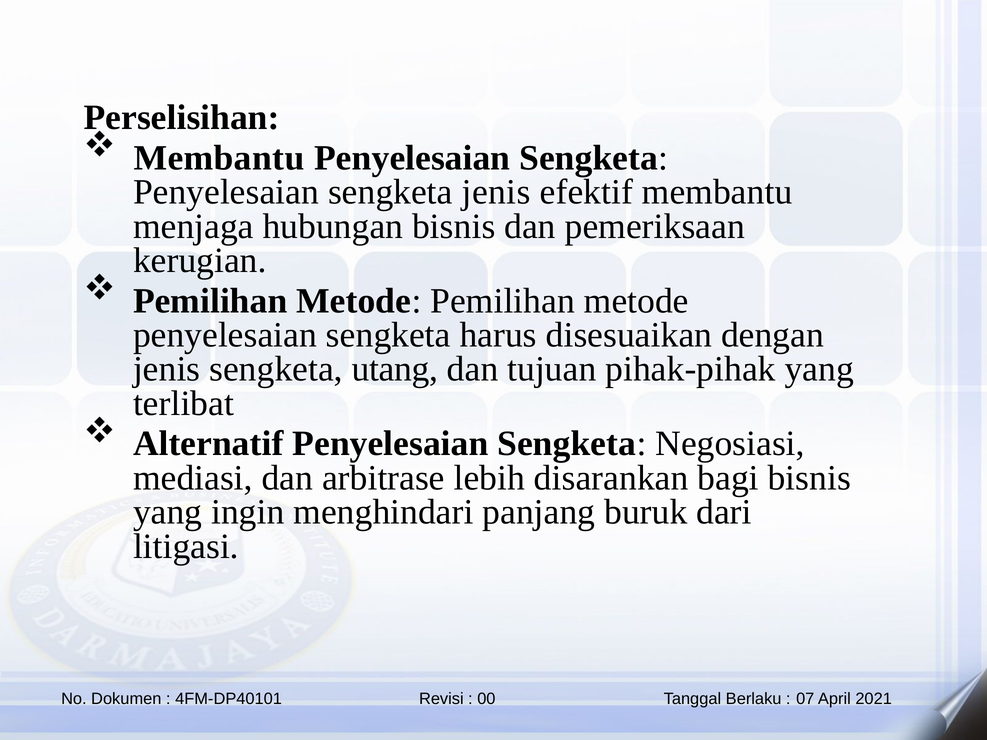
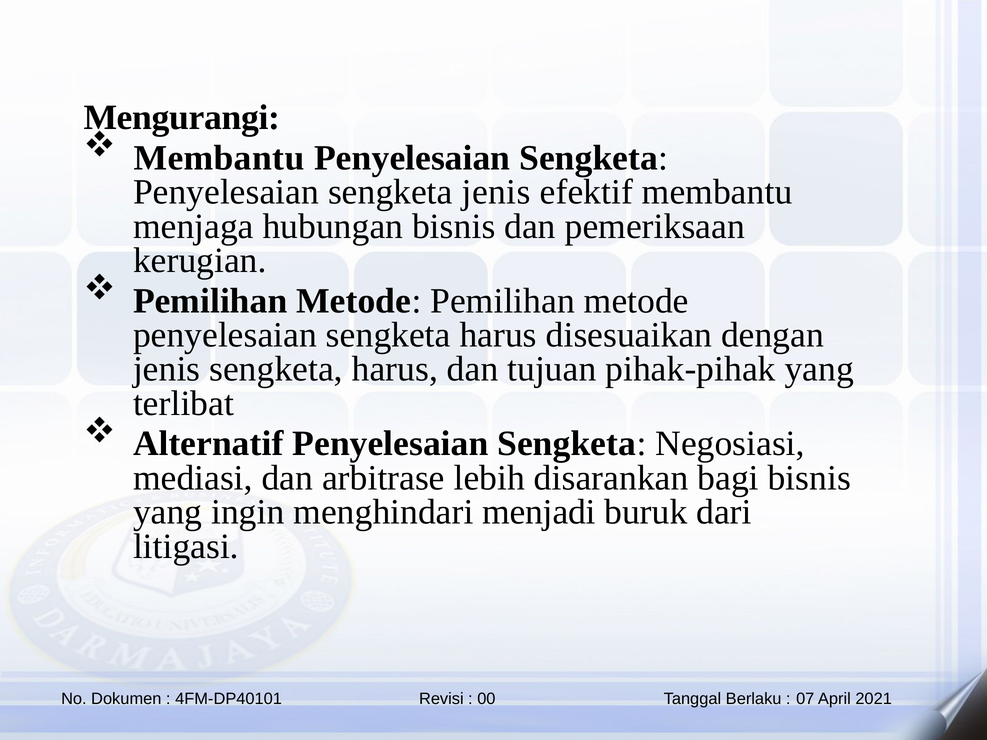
Perselisihan: Perselisihan -> Mengurangi
jenis sengketa utang: utang -> harus
panjang: panjang -> menjadi
